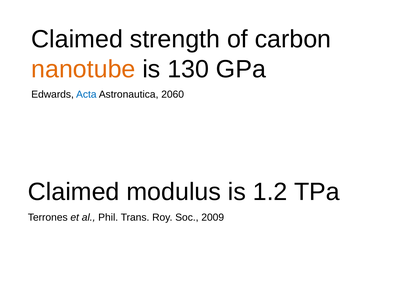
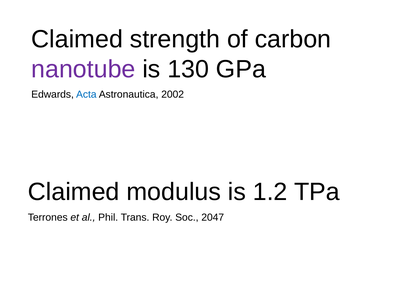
nanotube colour: orange -> purple
2060: 2060 -> 2002
2009: 2009 -> 2047
